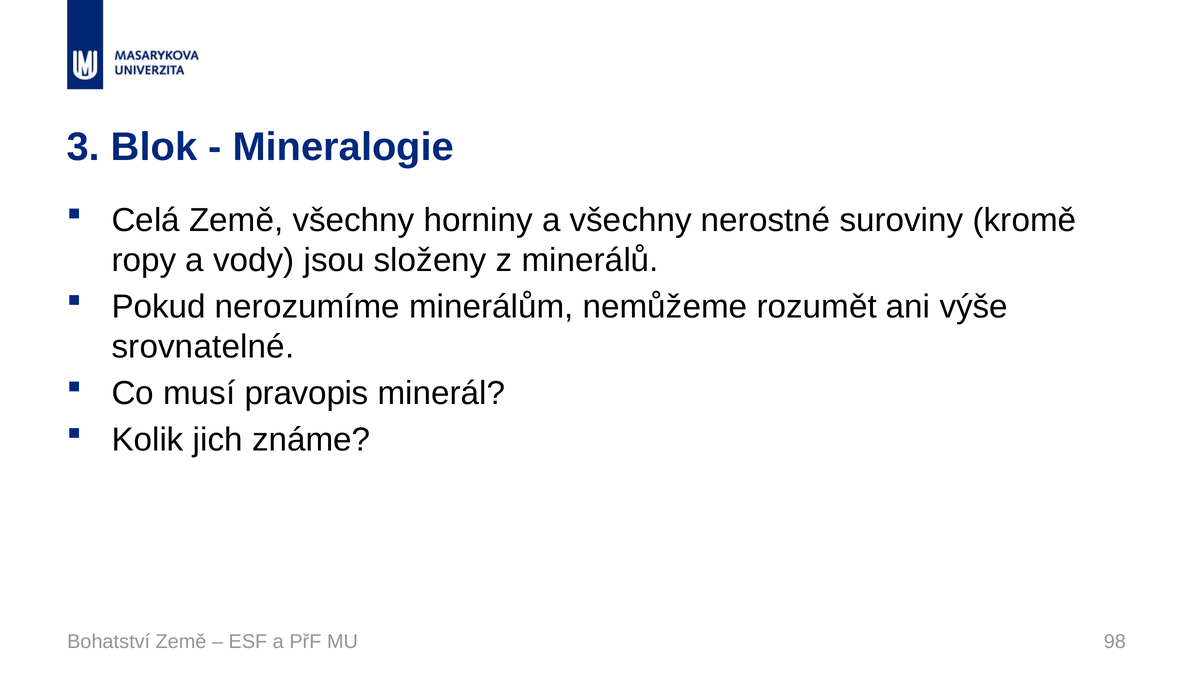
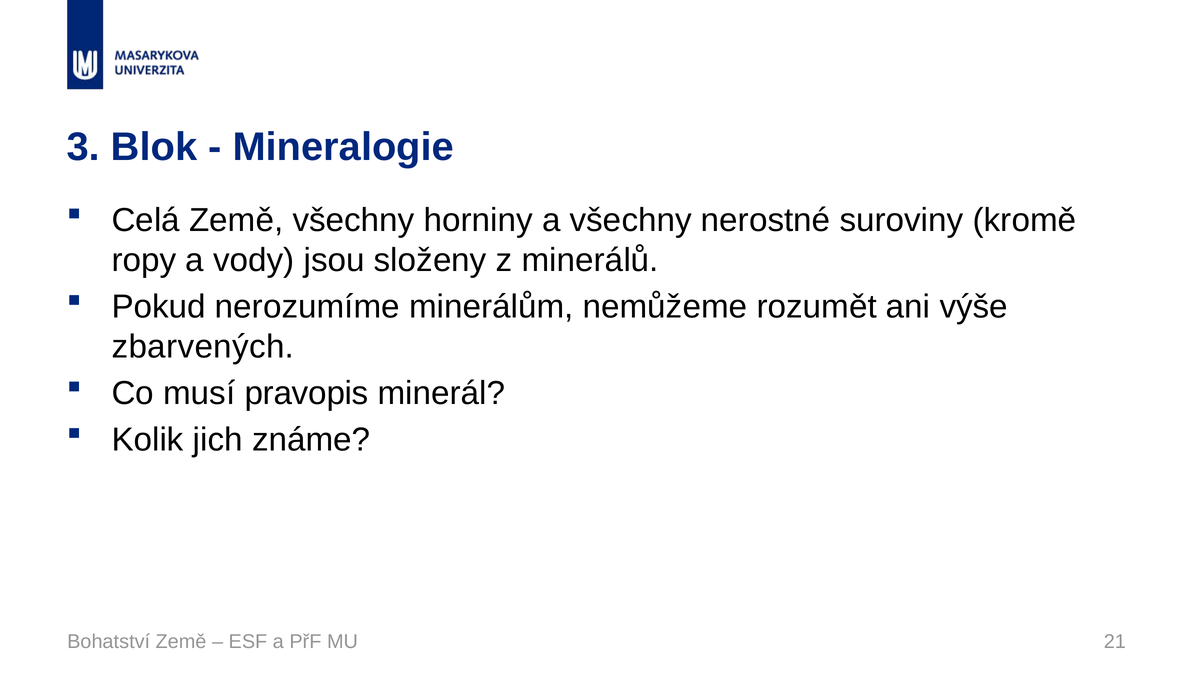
srovnatelné: srovnatelné -> zbarvených
98: 98 -> 21
